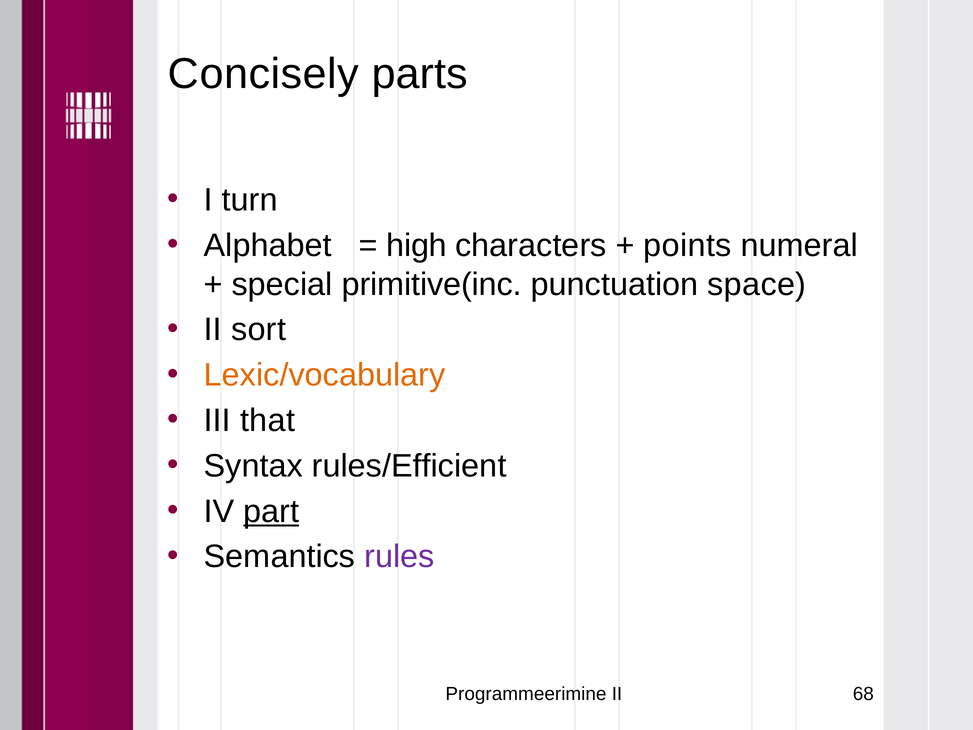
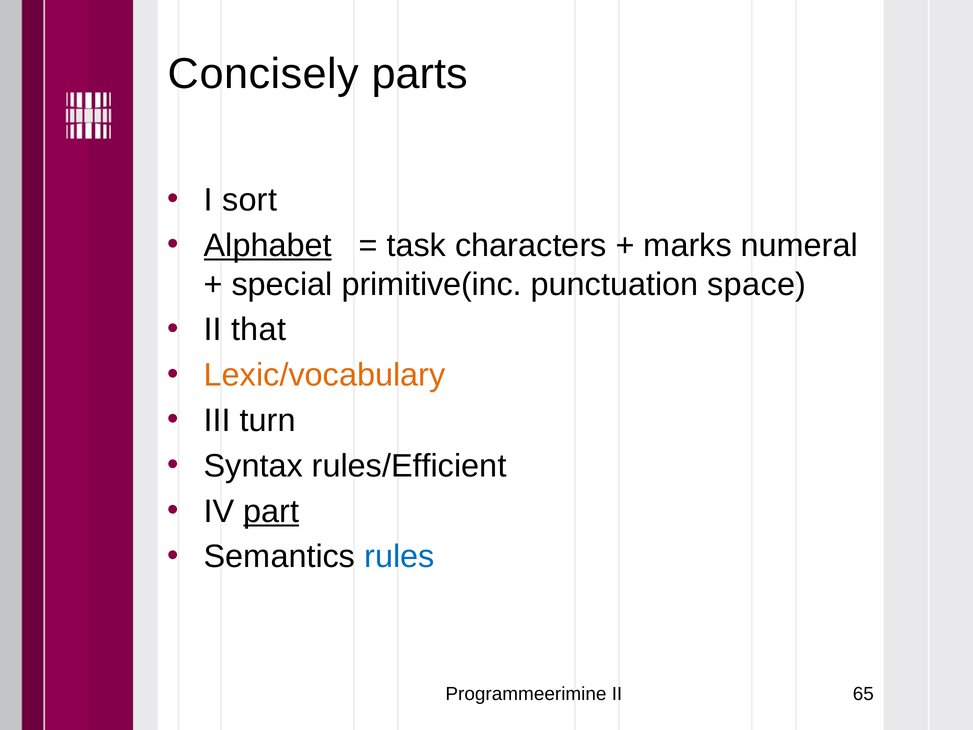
turn: turn -> sort
Alphabet underline: none -> present
high: high -> task
points: points -> marks
sort: sort -> that
that: that -> turn
rules colour: purple -> blue
68: 68 -> 65
